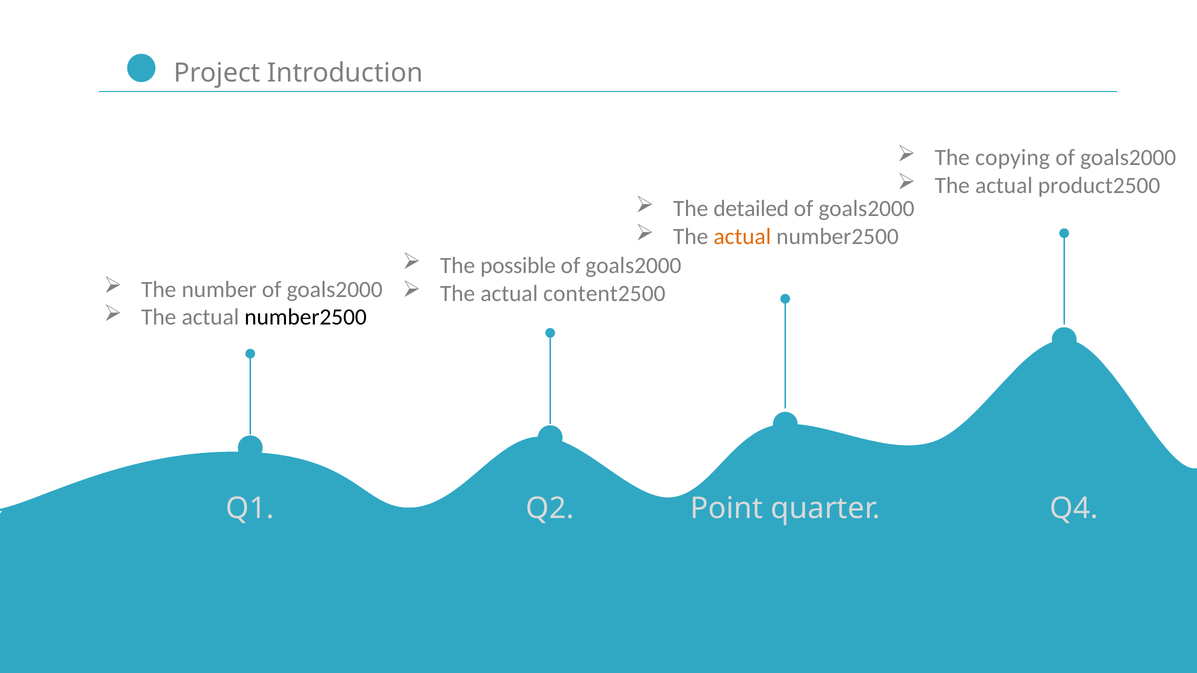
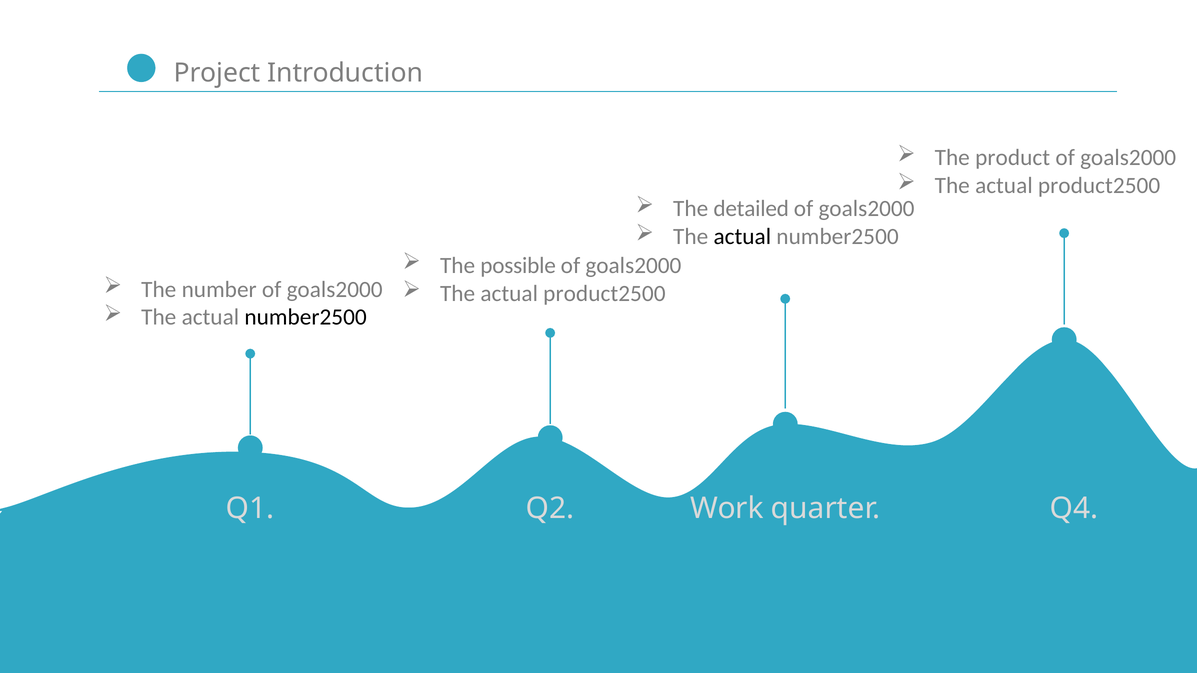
copying: copying -> product
actual at (742, 237) colour: orange -> black
content2500 at (604, 294): content2500 -> product2500
Point: Point -> Work
